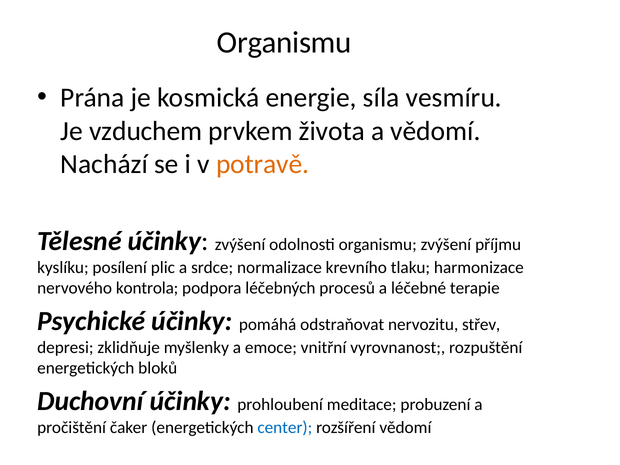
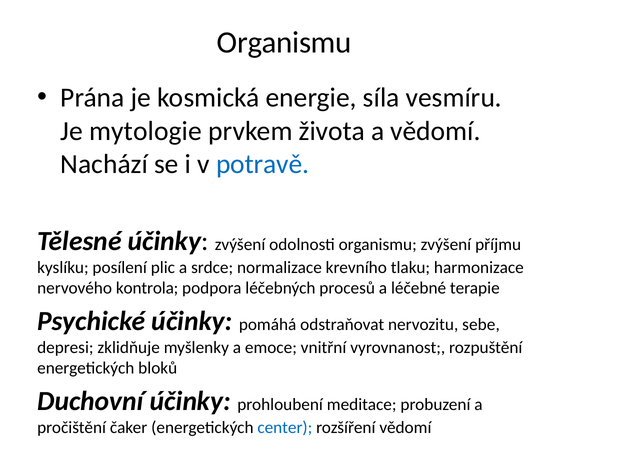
vzduchem: vzduchem -> mytologie
potravě colour: orange -> blue
střev: střev -> sebe
